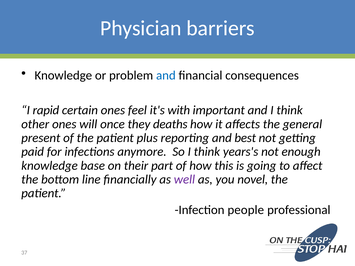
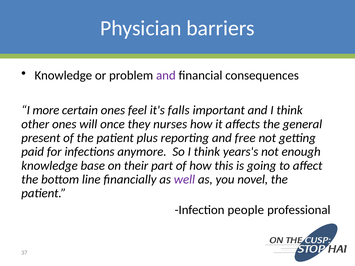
and at (166, 75) colour: blue -> purple
rapid: rapid -> more
with: with -> falls
deaths: deaths -> nurses
best: best -> free
